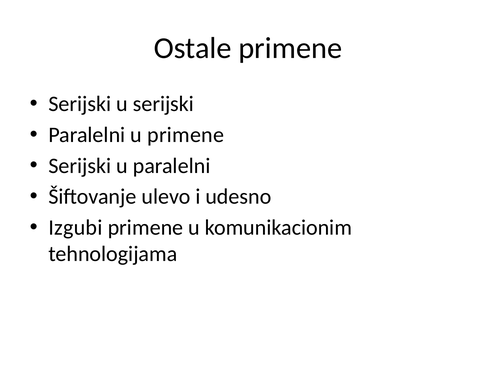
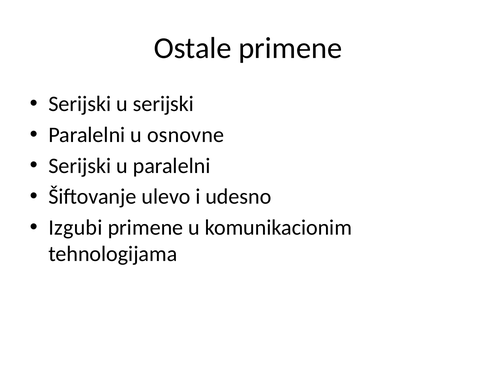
u primene: primene -> osnovne
